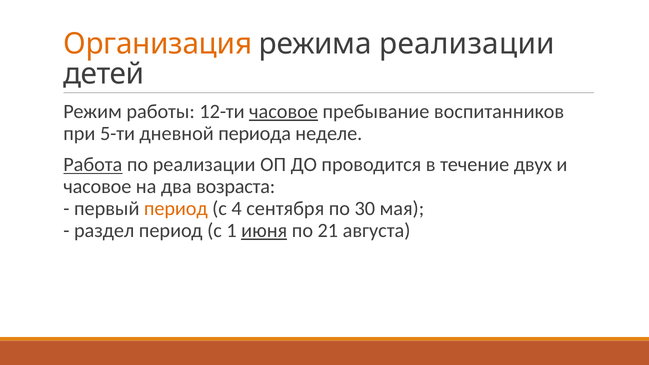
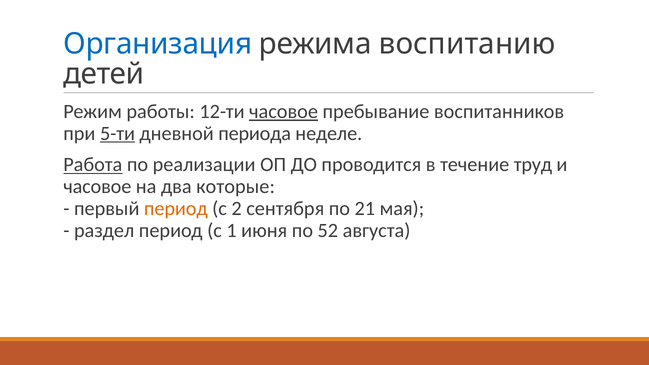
Организация colour: orange -> blue
режима реализации: реализации -> воспитанию
5-ти underline: none -> present
двух: двух -> труд
возраста: возраста -> которые
4: 4 -> 2
30: 30 -> 21
июня underline: present -> none
21: 21 -> 52
